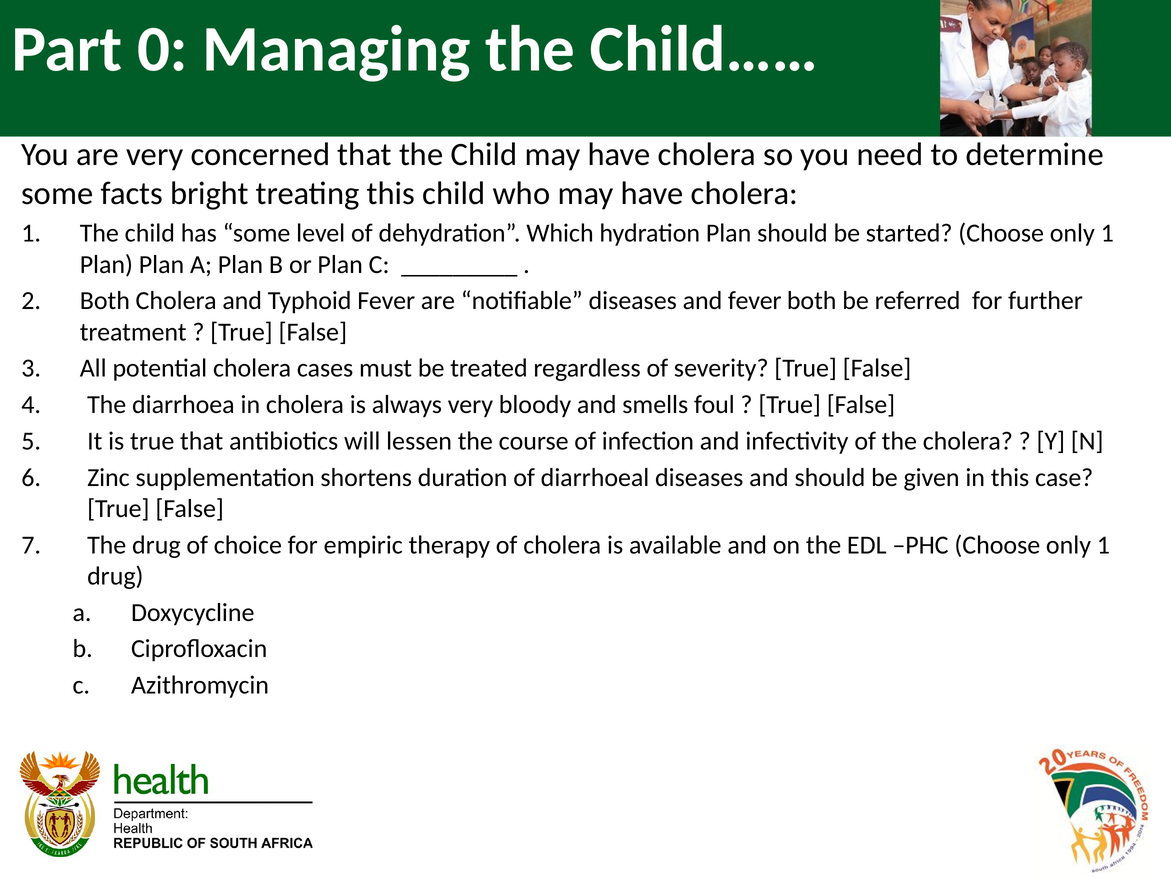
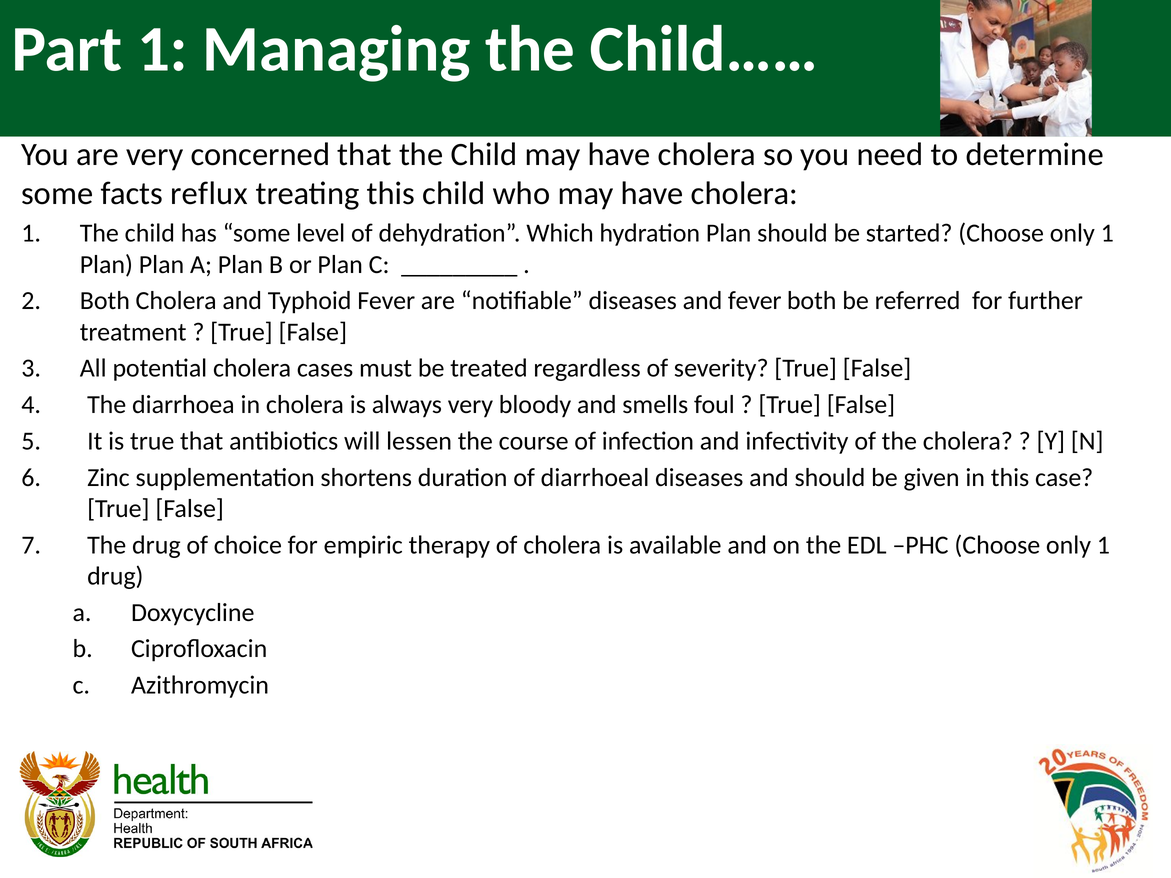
Part 0: 0 -> 1
bright: bright -> reflux
